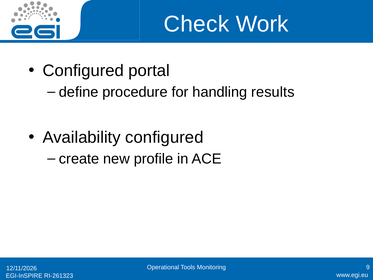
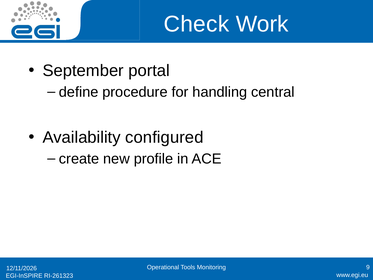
Configured at (83, 71): Configured -> September
results: results -> central
